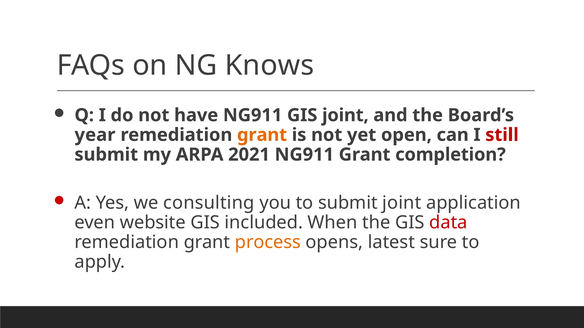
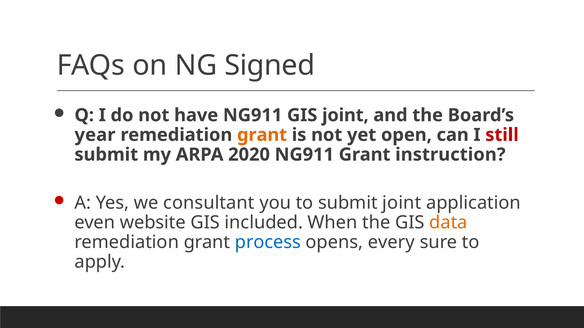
Knows: Knows -> Signed
2021: 2021 -> 2020
completion: completion -> instruction
consulting: consulting -> consultant
data colour: red -> orange
process colour: orange -> blue
latest: latest -> every
